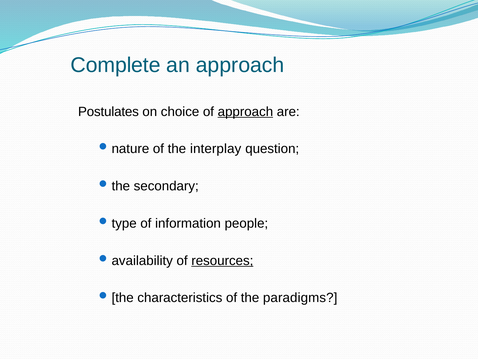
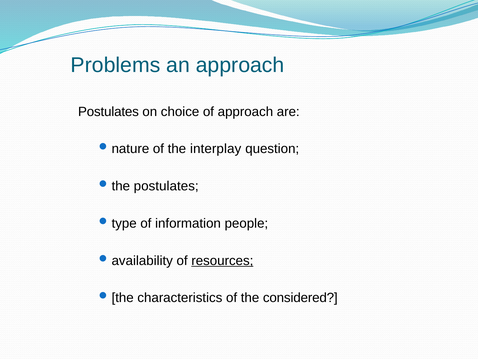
Complete: Complete -> Problems
approach at (245, 112) underline: present -> none
secondary at (166, 186): secondary -> postulates
paradigms: paradigms -> considered
